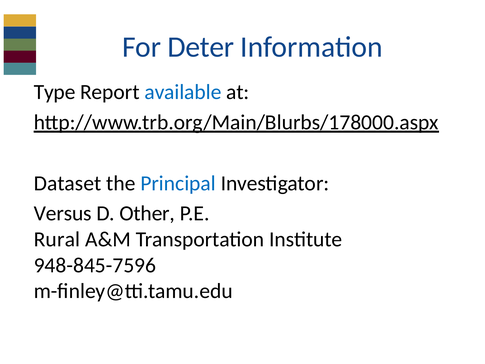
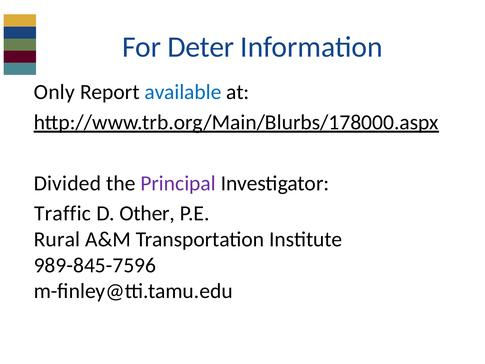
Type: Type -> Only
Dataset: Dataset -> Divided
Principal colour: blue -> purple
Versus: Versus -> Traffic
948-845-7596: 948-845-7596 -> 989-845-7596
